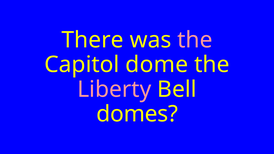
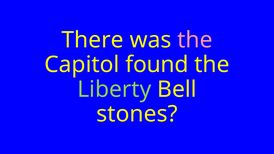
dome: dome -> found
Liberty colour: pink -> light green
domes: domes -> stones
